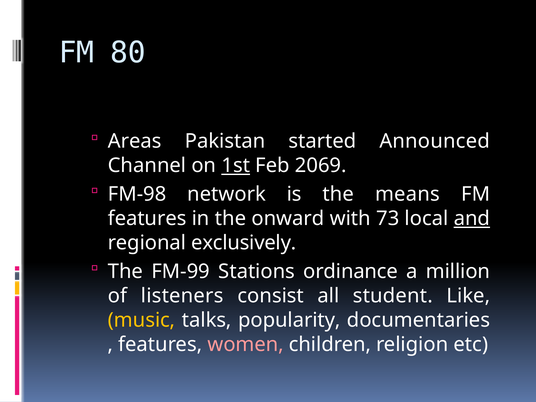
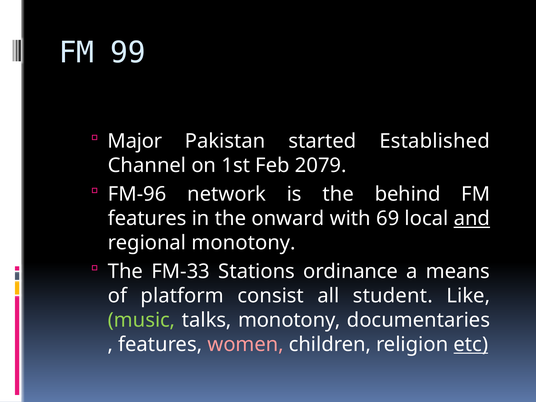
80: 80 -> 99
Areas: Areas -> Major
Announced: Announced -> Established
1st underline: present -> none
2069: 2069 -> 2079
FM-98: FM-98 -> FM-96
means: means -> behind
73: 73 -> 69
exclusively: exclusively -> monotony
FM-99: FM-99 -> FM-33
million: million -> means
listeners: listeners -> platform
music‚ colour: yellow -> light green
popularity‚: popularity‚ -> monotony‚
etc underline: none -> present
